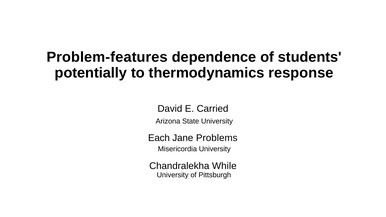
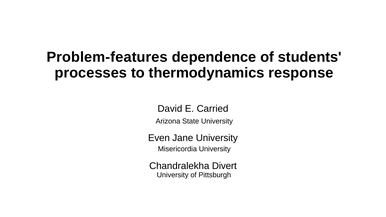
potentially: potentially -> processes
Each: Each -> Even
Jane Problems: Problems -> University
While: While -> Divert
